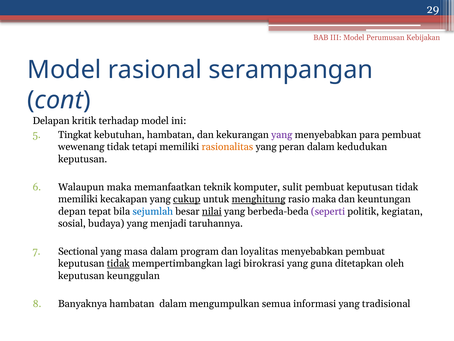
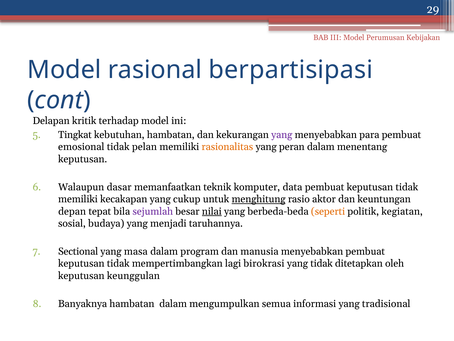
serampangan: serampangan -> berpartisipasi
wewenang: wewenang -> emosional
tetapi: tetapi -> pelan
kedudukan: kedudukan -> menentang
Walaupun maka: maka -> dasar
sulit: sulit -> data
cukup underline: present -> none
rasio maka: maka -> aktor
sejumlah colour: blue -> purple
seperti colour: purple -> orange
loyalitas: loyalitas -> manusia
tidak at (118, 263) underline: present -> none
yang guna: guna -> tidak
